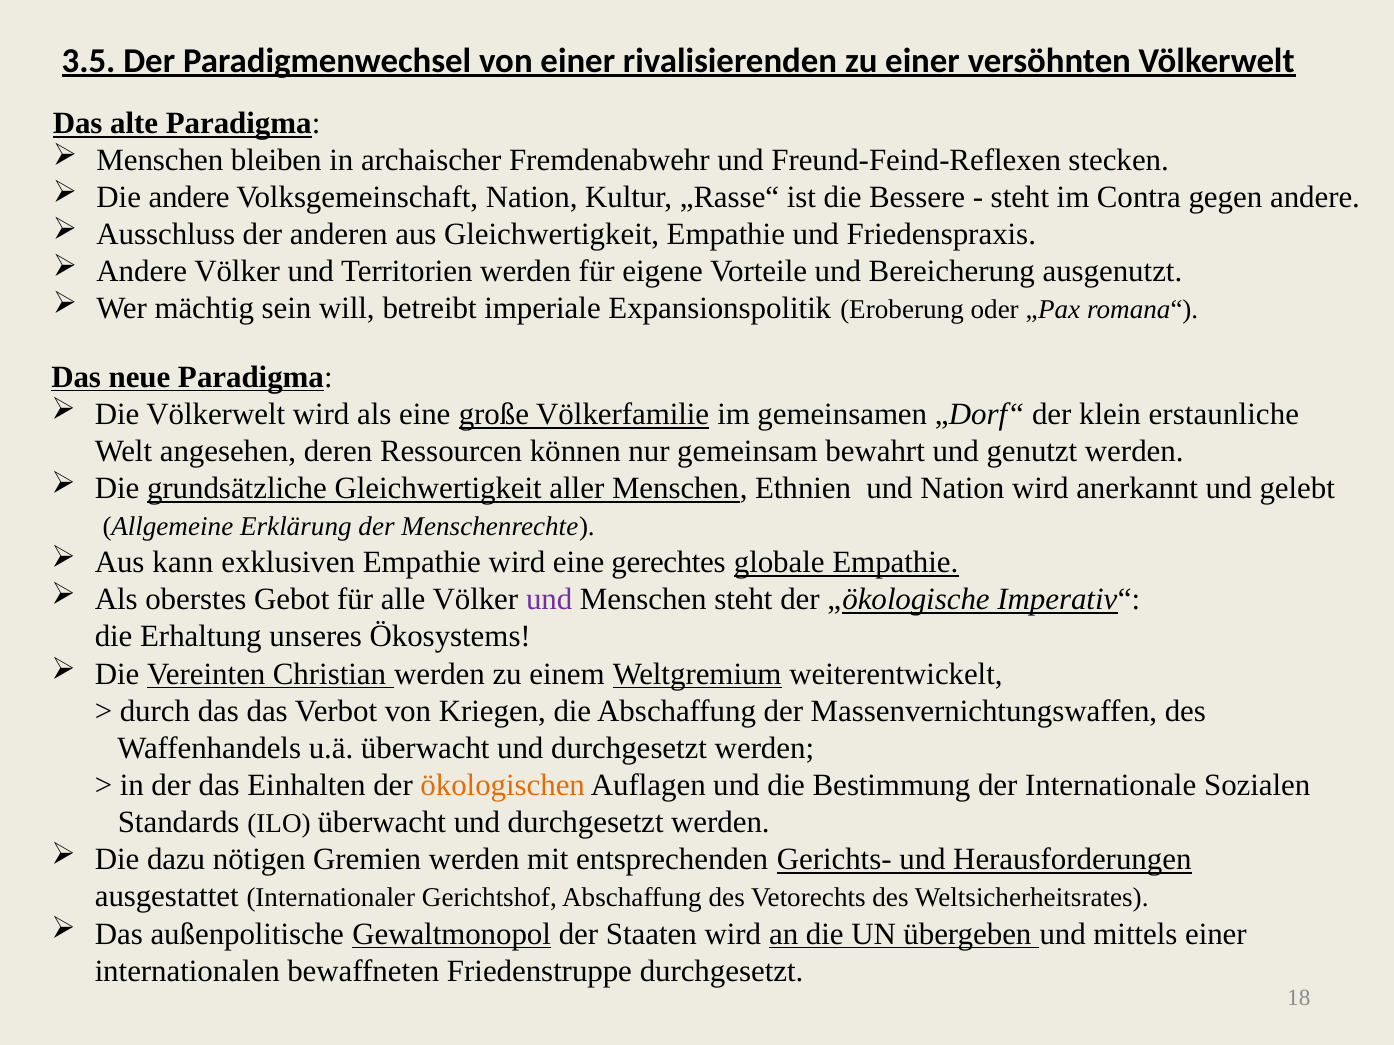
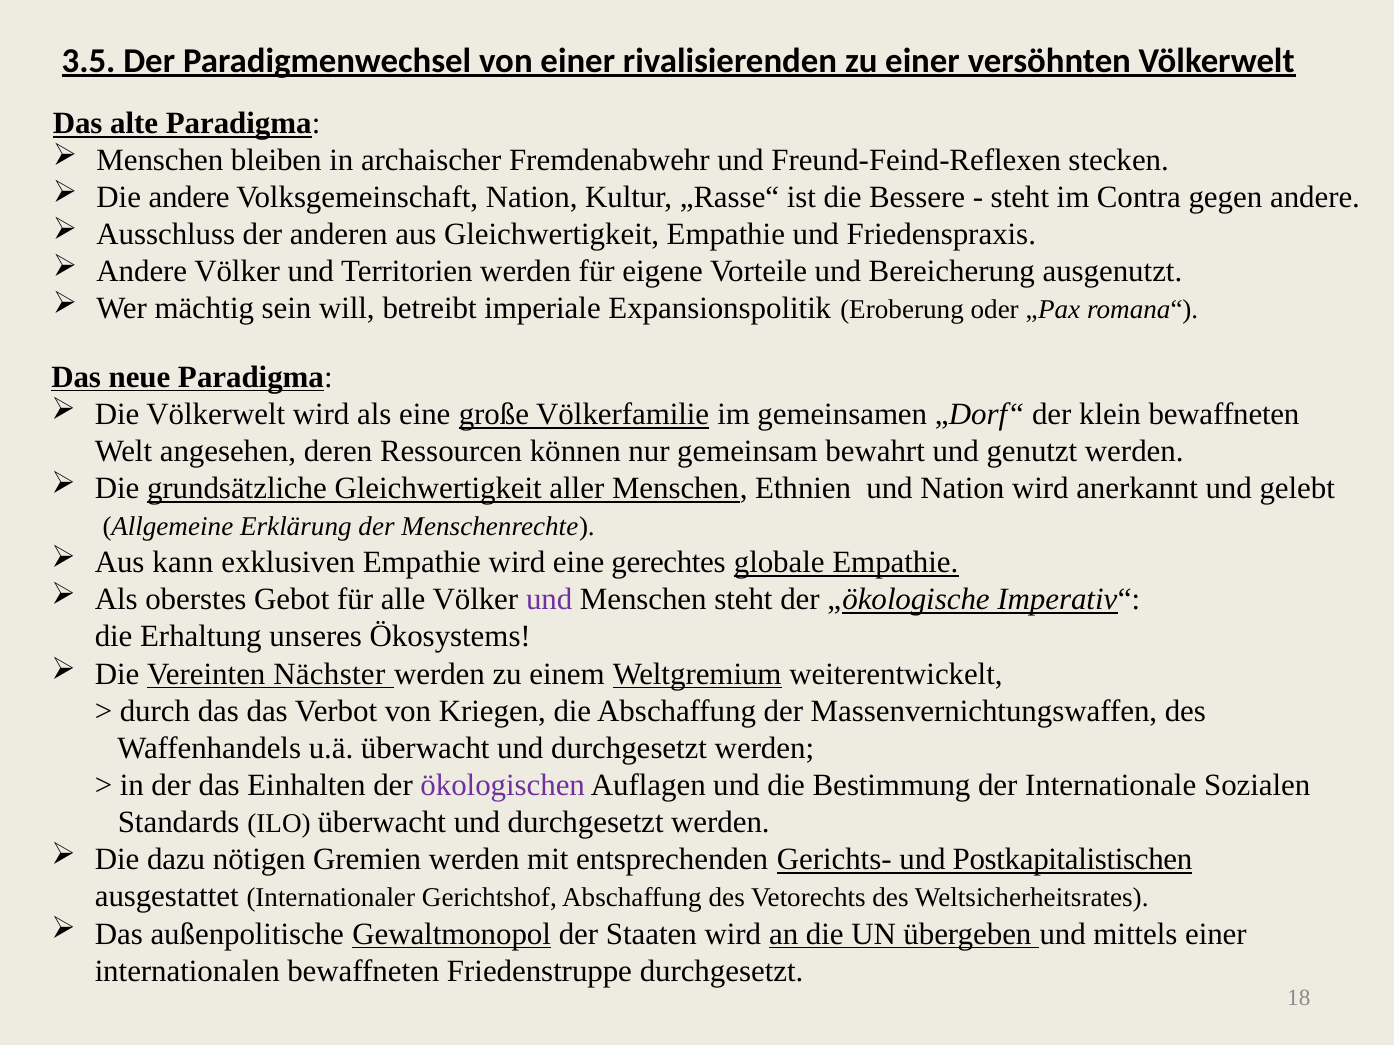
klein erstaunliche: erstaunliche -> bewaffneten
Christian: Christian -> Nächster
ökologischen colour: orange -> purple
Herausforderungen: Herausforderungen -> Postkapitalistischen
